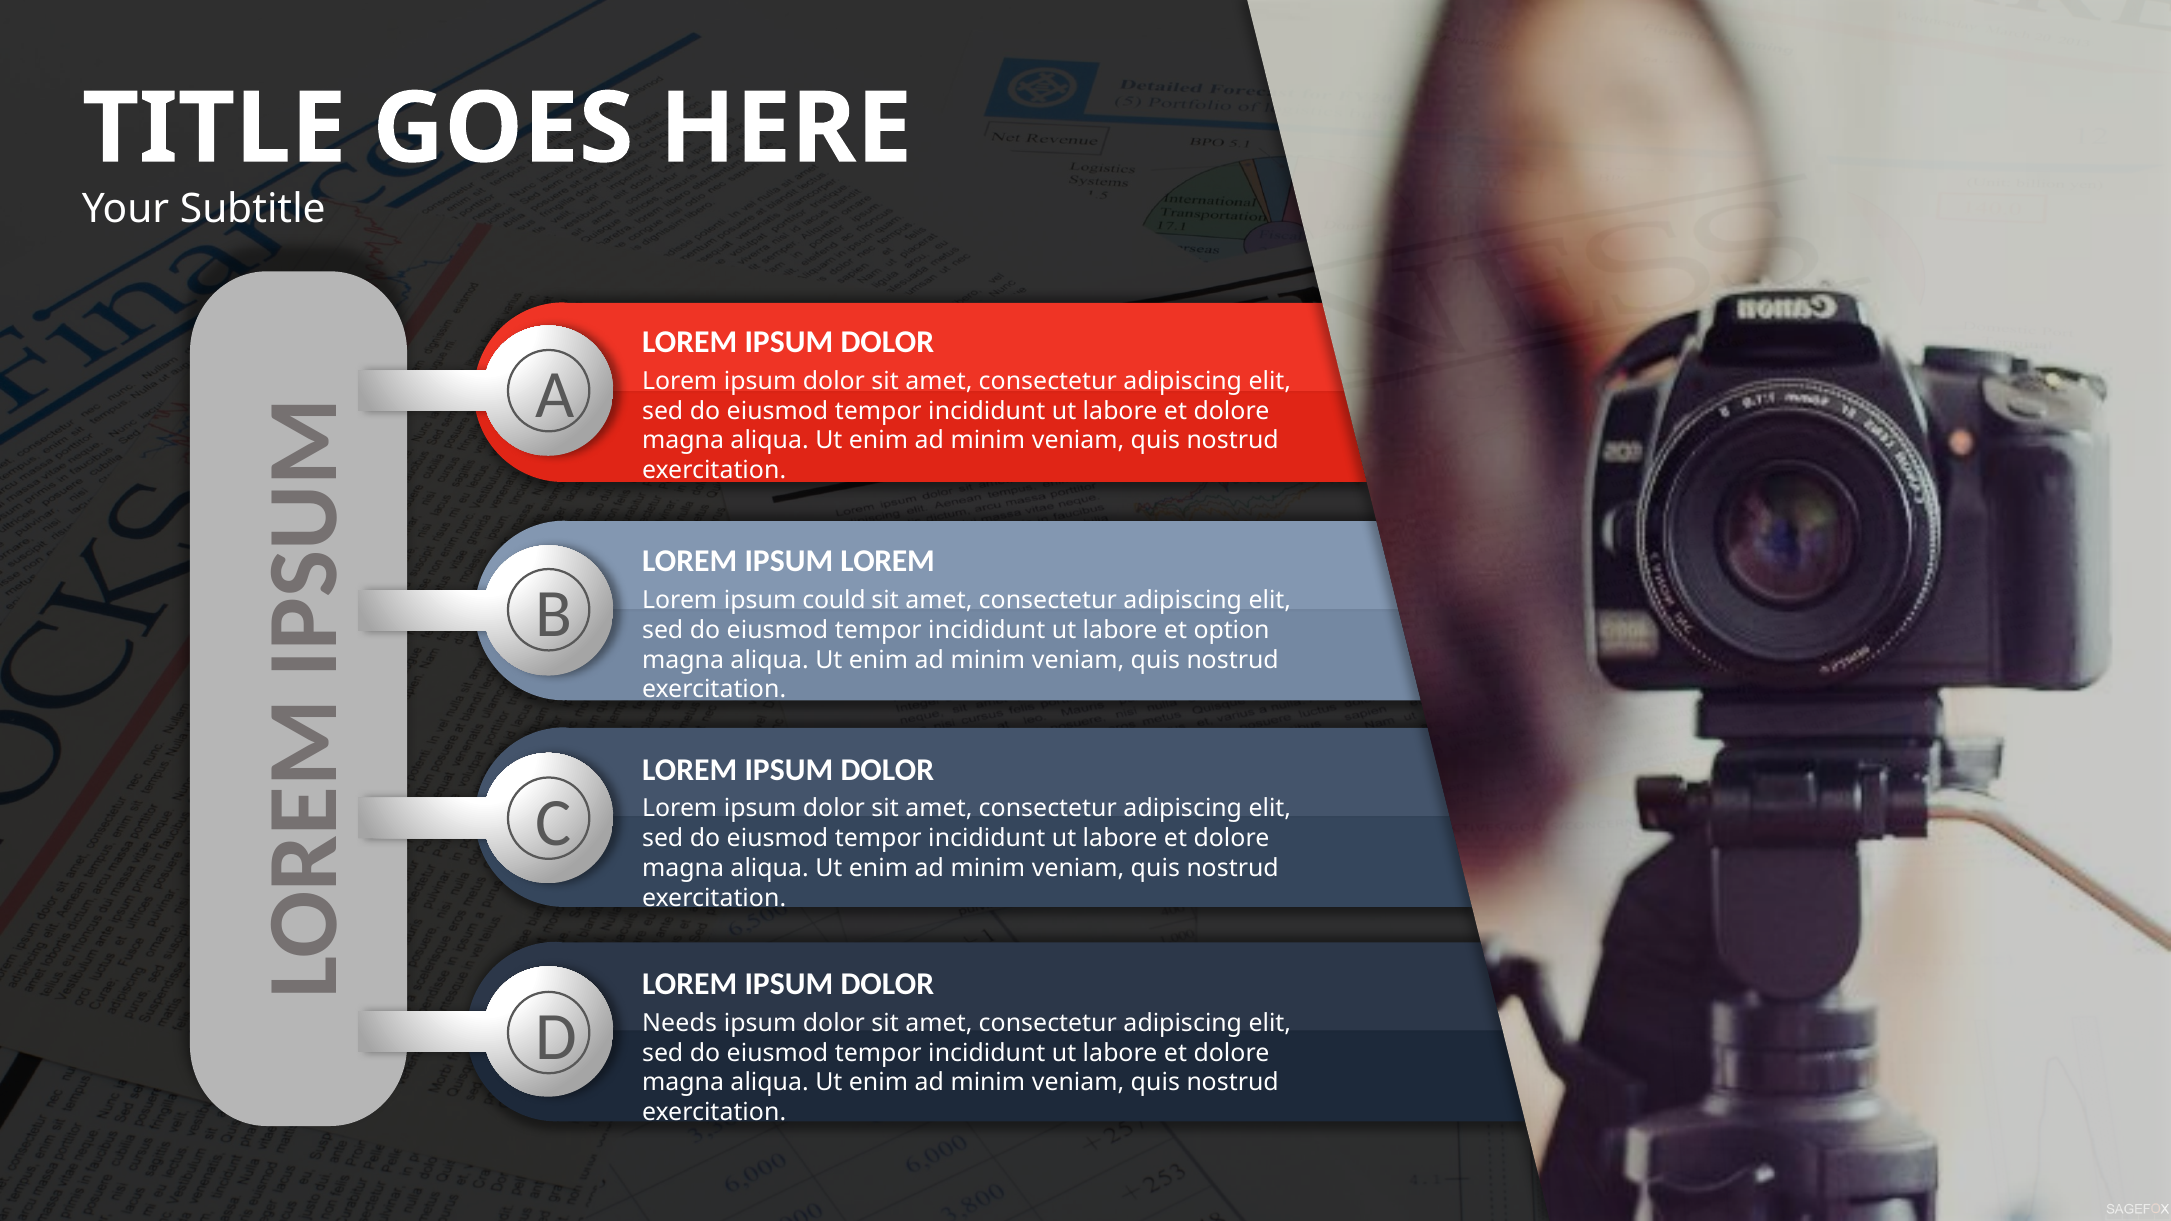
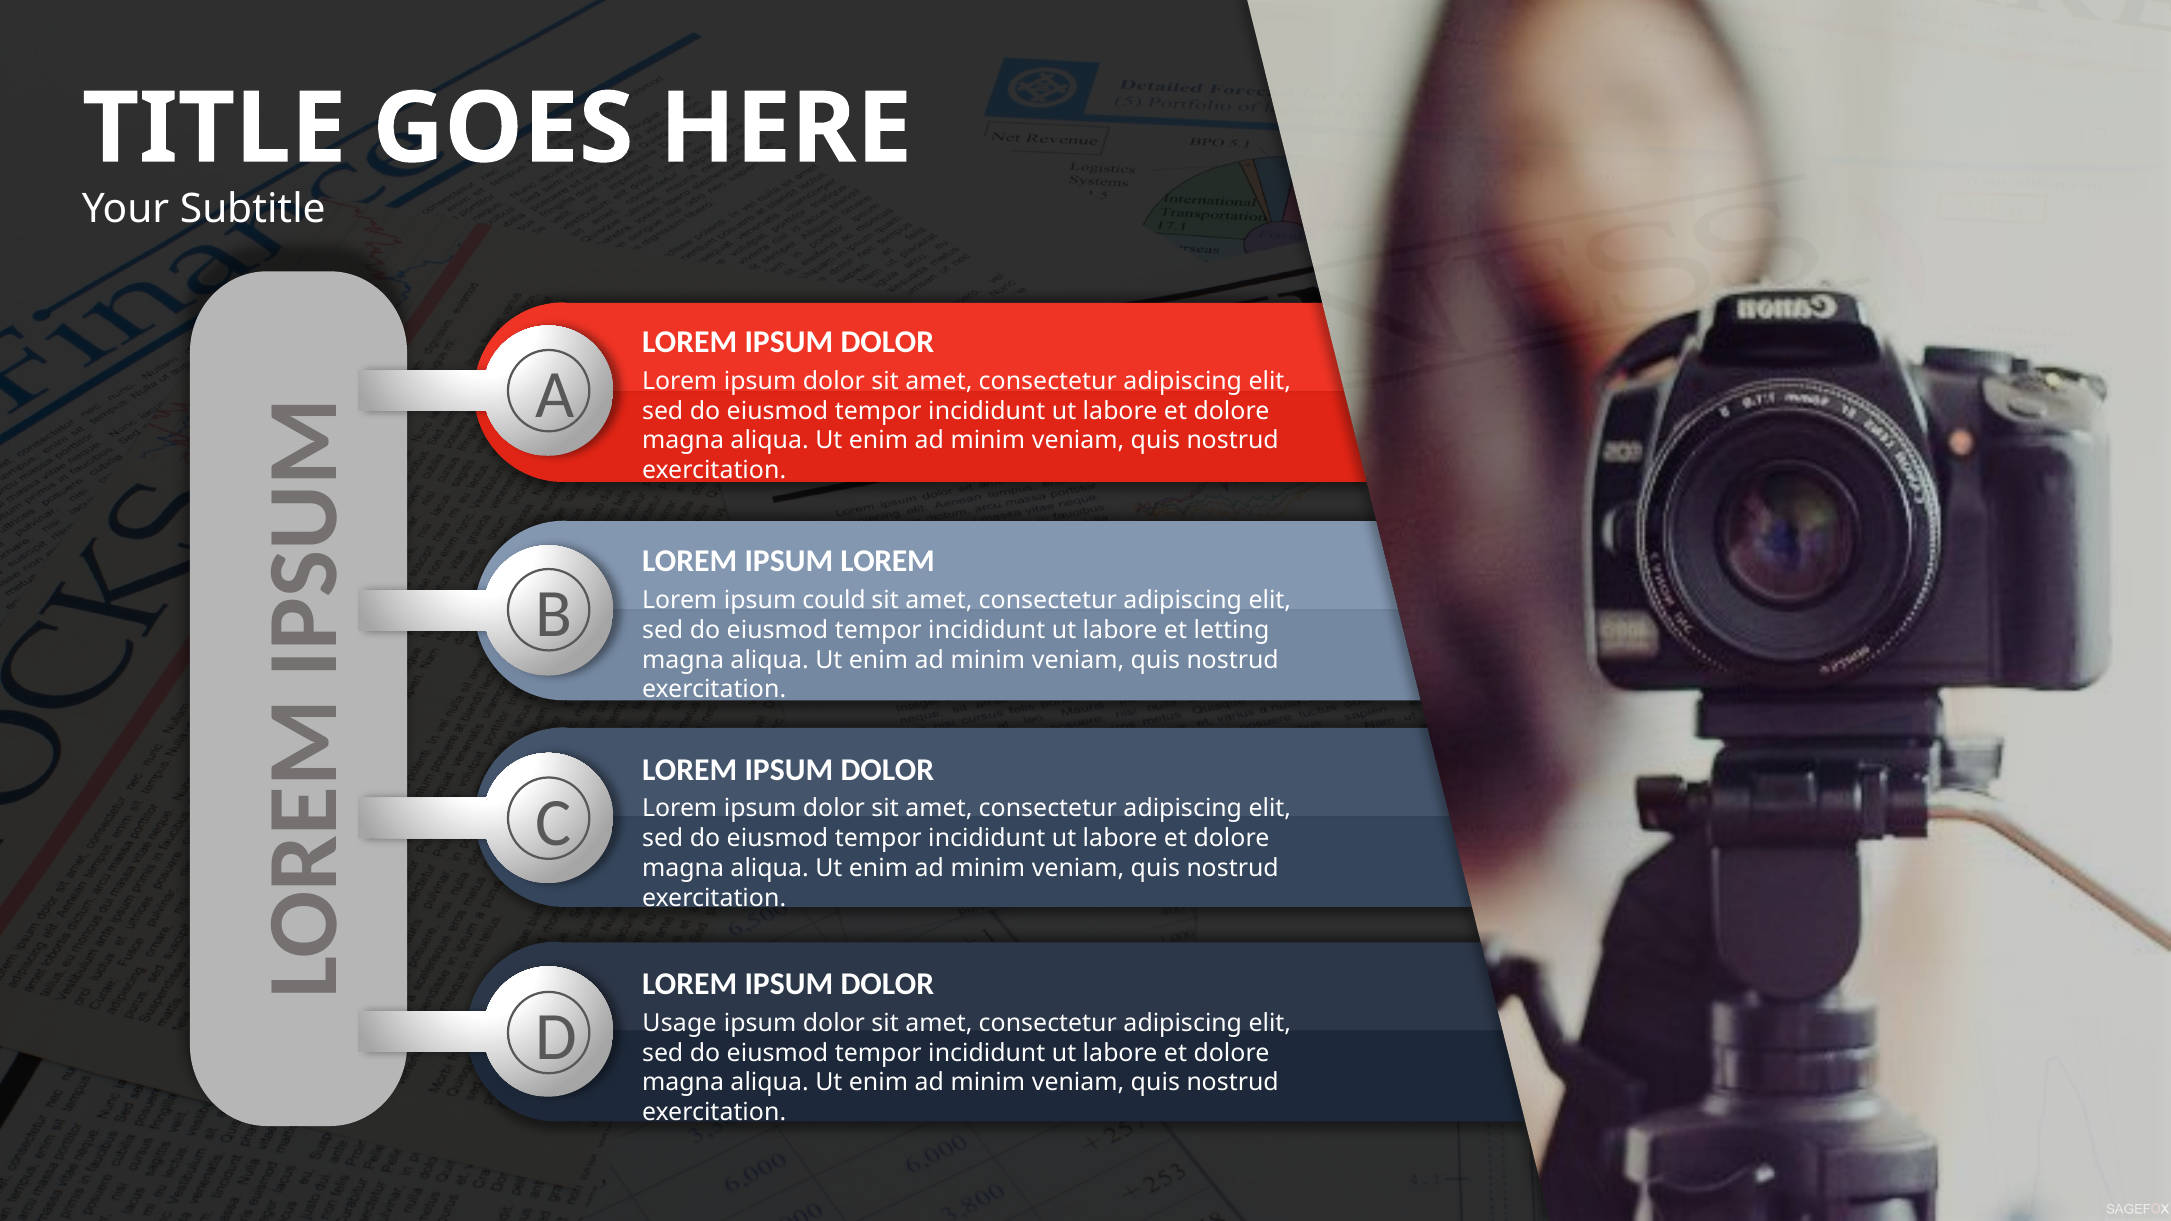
option: option -> letting
Needs: Needs -> Usage
